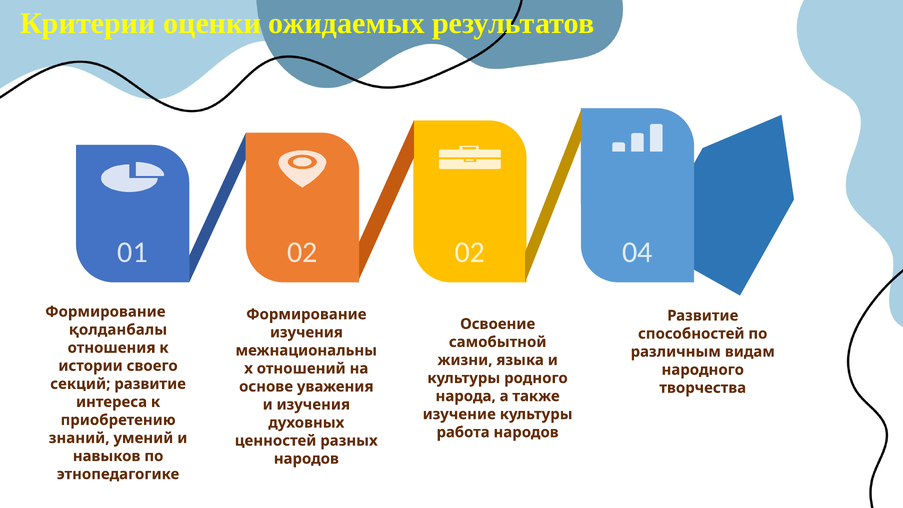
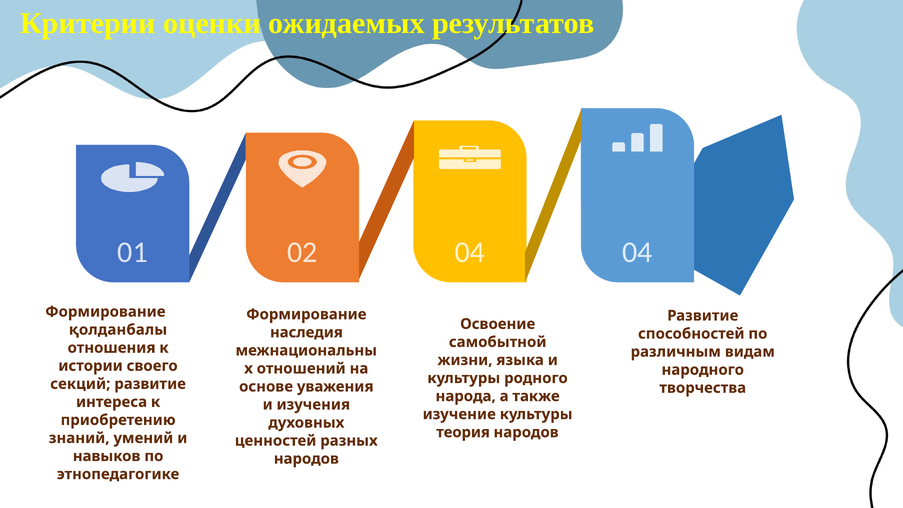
02 02: 02 -> 04
изучения at (306, 332): изучения -> наследия
работа: работа -> теория
